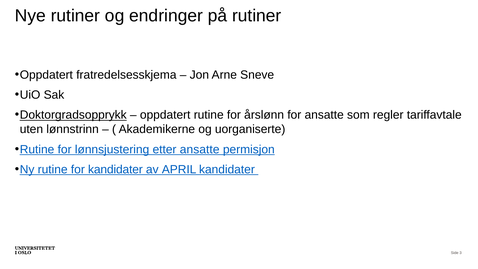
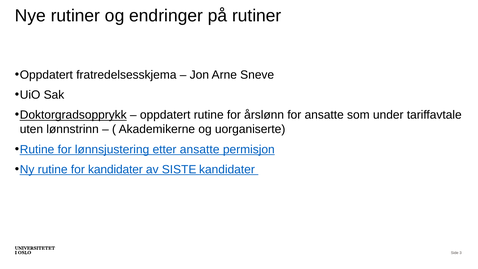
regler: regler -> under
APRIL: APRIL -> SISTE
